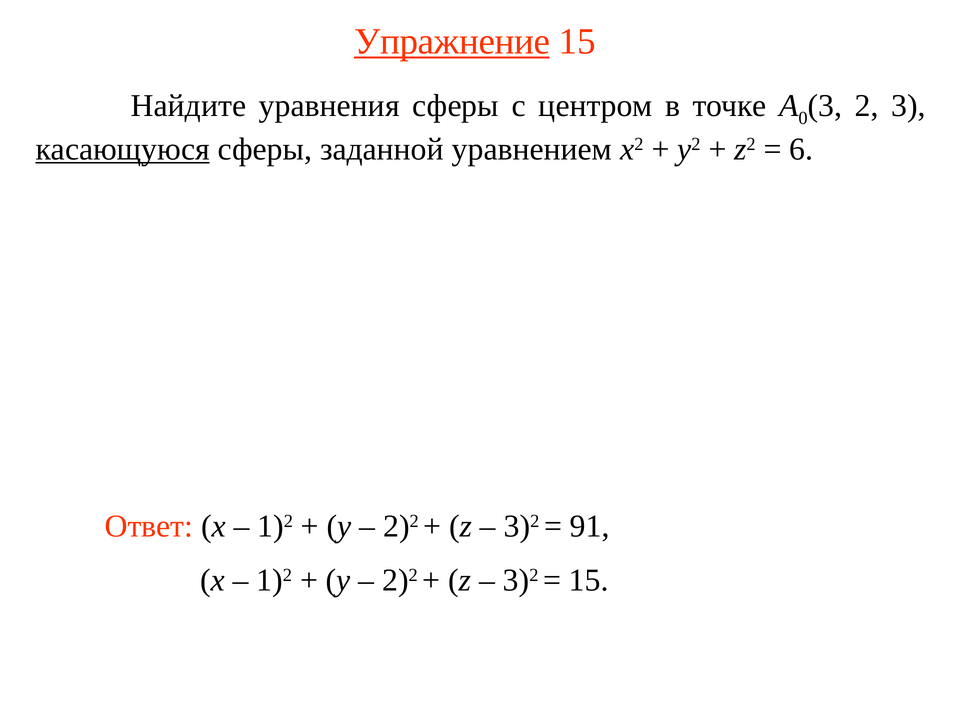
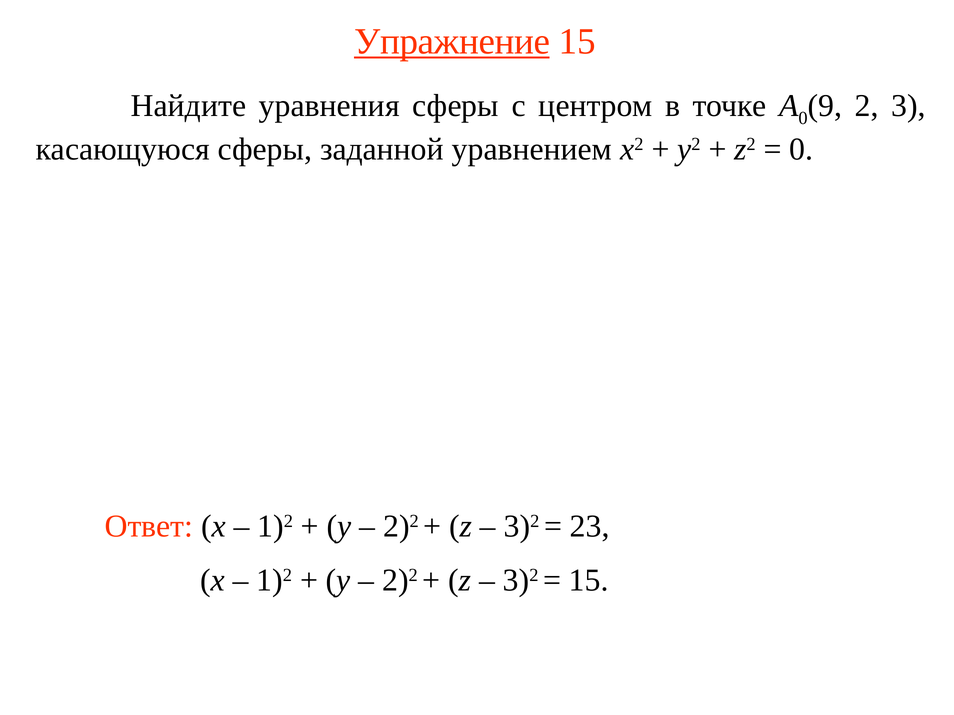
3 at (825, 106): 3 -> 9
касающуюся underline: present -> none
6 at (801, 149): 6 -> 0
91: 91 -> 23
